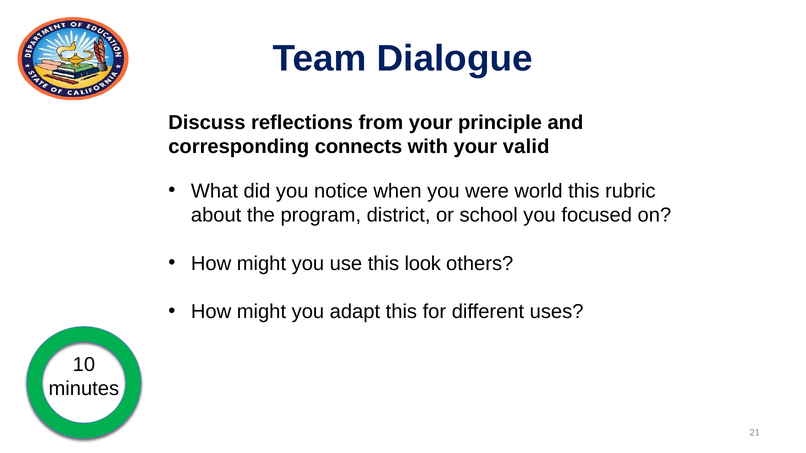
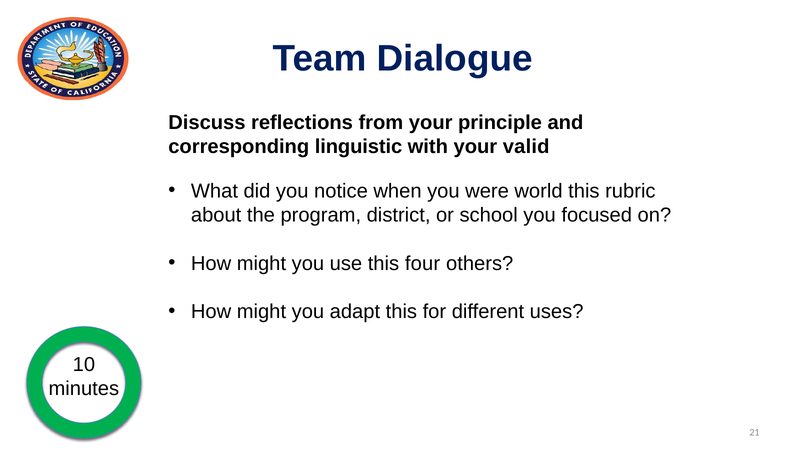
connects: connects -> linguistic
look: look -> four
